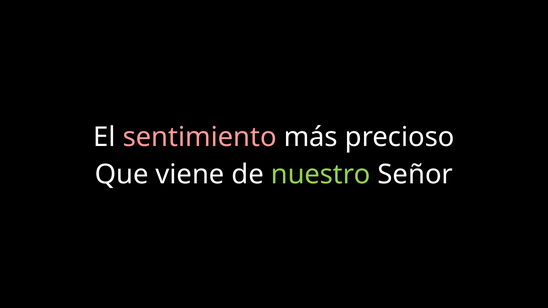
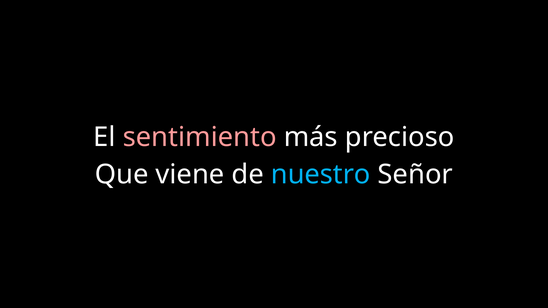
nuestro colour: light green -> light blue
